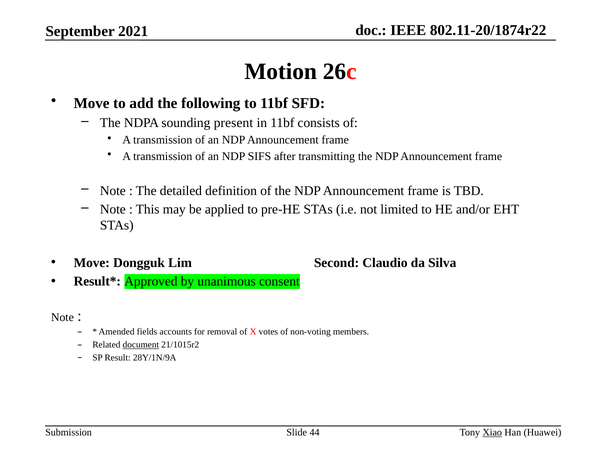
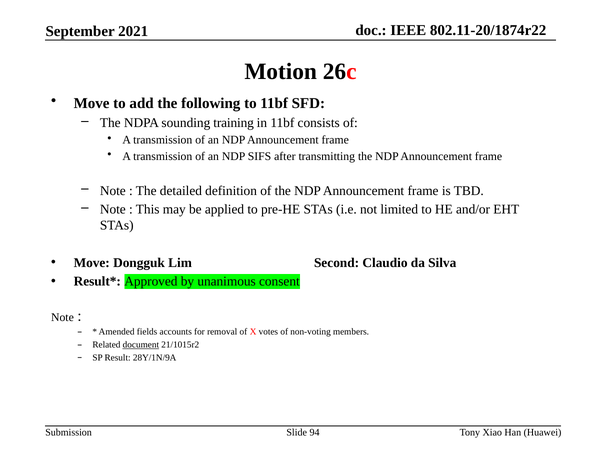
present: present -> training
44: 44 -> 94
Xiao underline: present -> none
